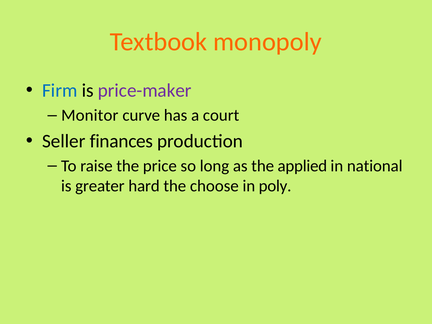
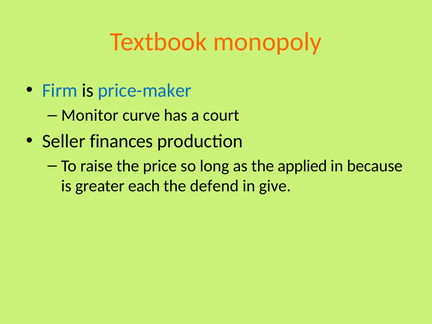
price-maker colour: purple -> blue
national: national -> because
hard: hard -> each
choose: choose -> defend
poly: poly -> give
